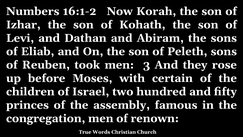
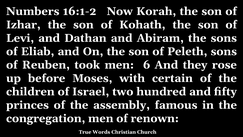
3: 3 -> 6
